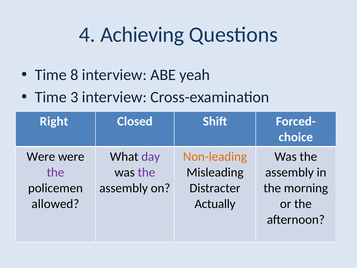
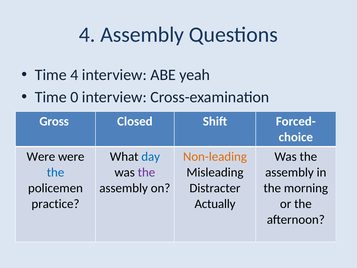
4 Achieving: Achieving -> Assembly
Time 8: 8 -> 4
3: 3 -> 0
Right: Right -> Gross
day colour: purple -> blue
the at (55, 172) colour: purple -> blue
allowed: allowed -> practice
